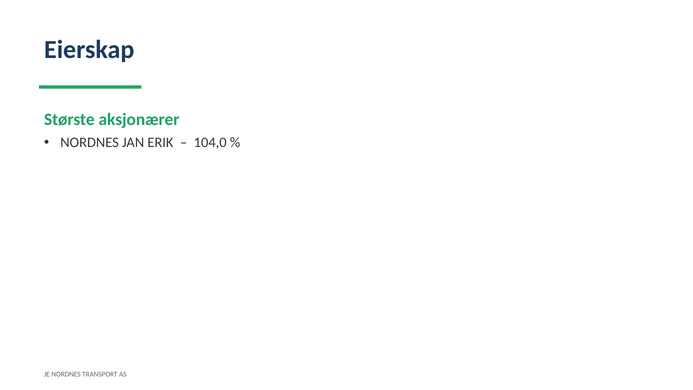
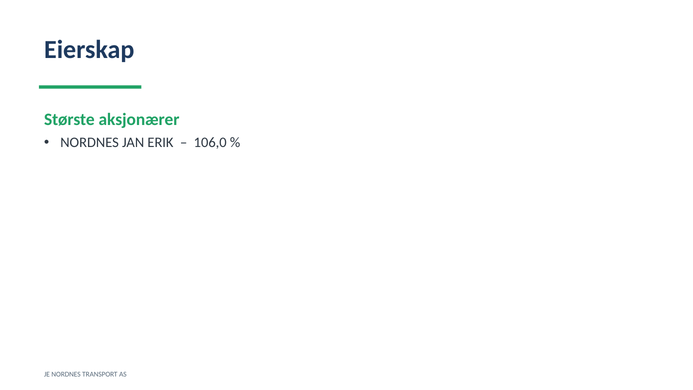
104,0: 104,0 -> 106,0
